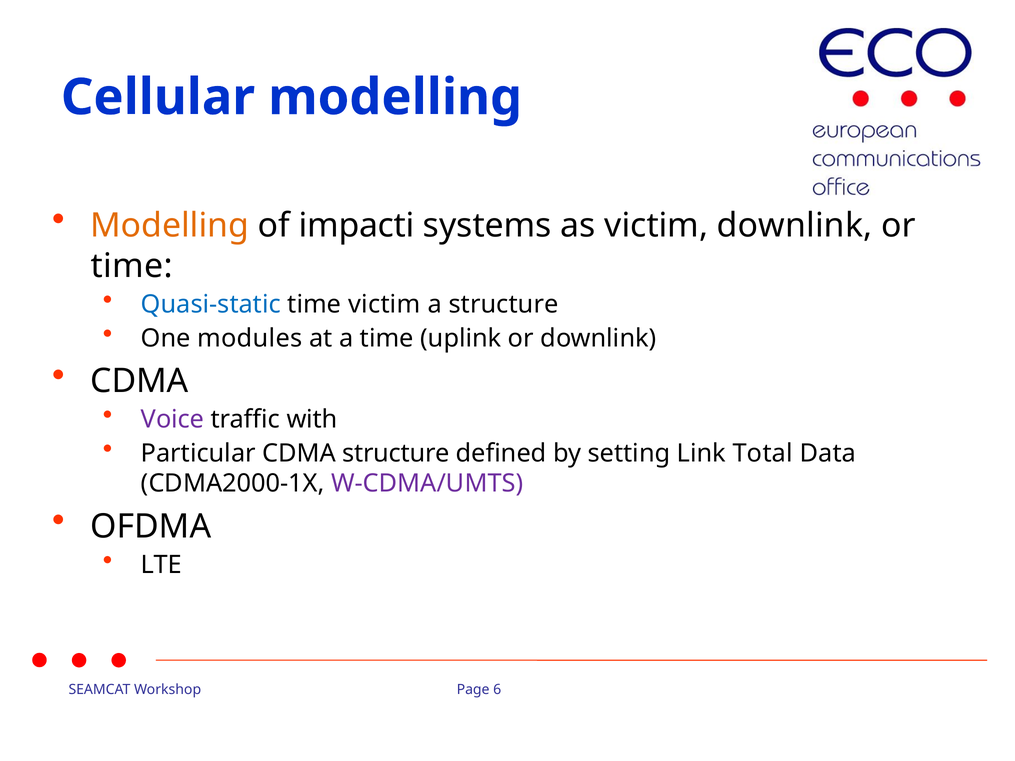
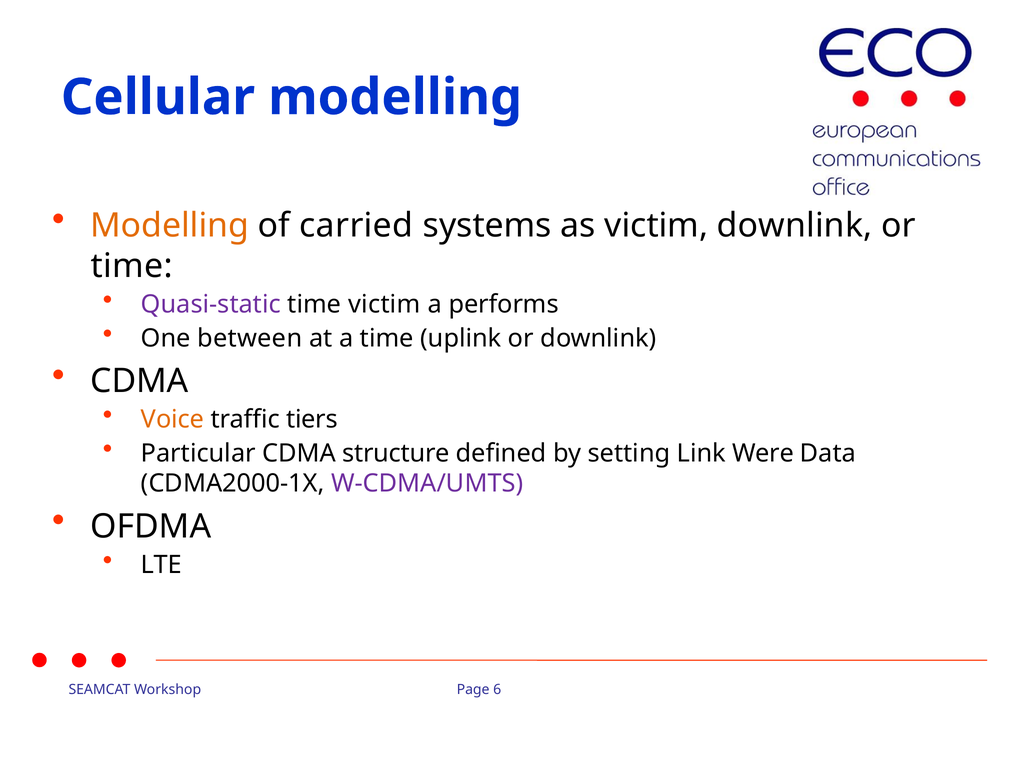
impacti: impacti -> carried
Quasi-static colour: blue -> purple
a structure: structure -> performs
modules: modules -> between
Voice colour: purple -> orange
with: with -> tiers
Total: Total -> Were
